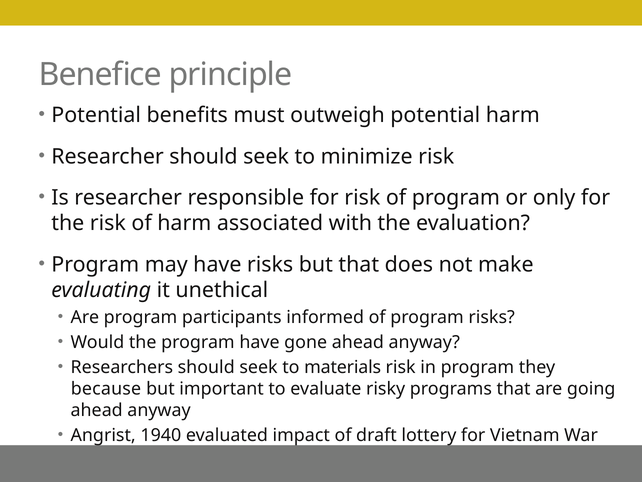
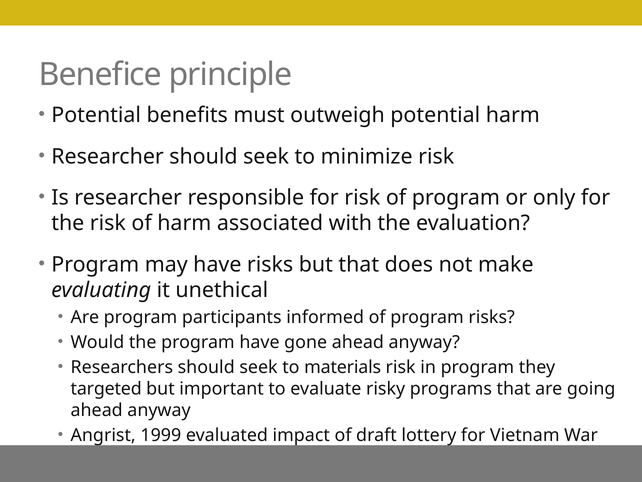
because: because -> targeted
1940: 1940 -> 1999
